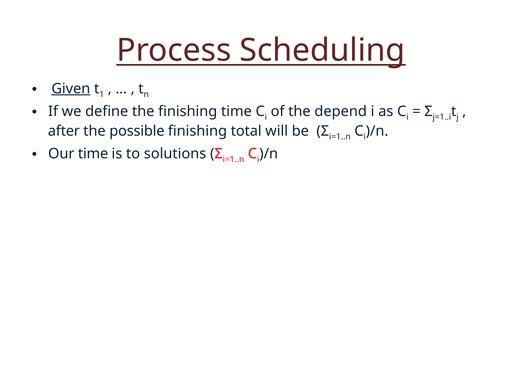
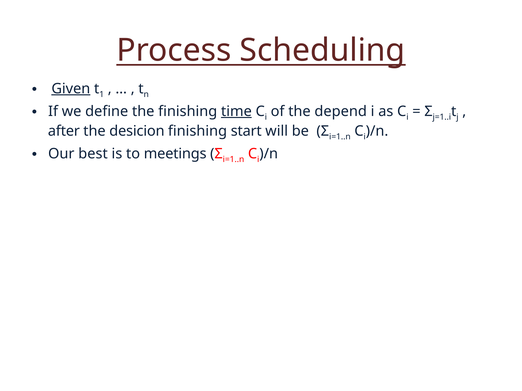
time at (236, 111) underline: none -> present
possible: possible -> desicion
total: total -> start
Our time: time -> best
solutions: solutions -> meetings
